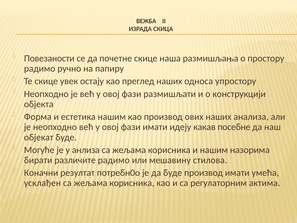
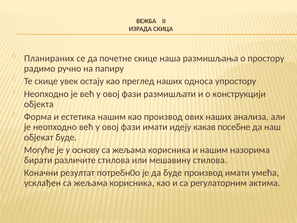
Повезаности: Повезаности -> Планираних
анлиза: анлиза -> основу
различите радимо: радимо -> стилова
